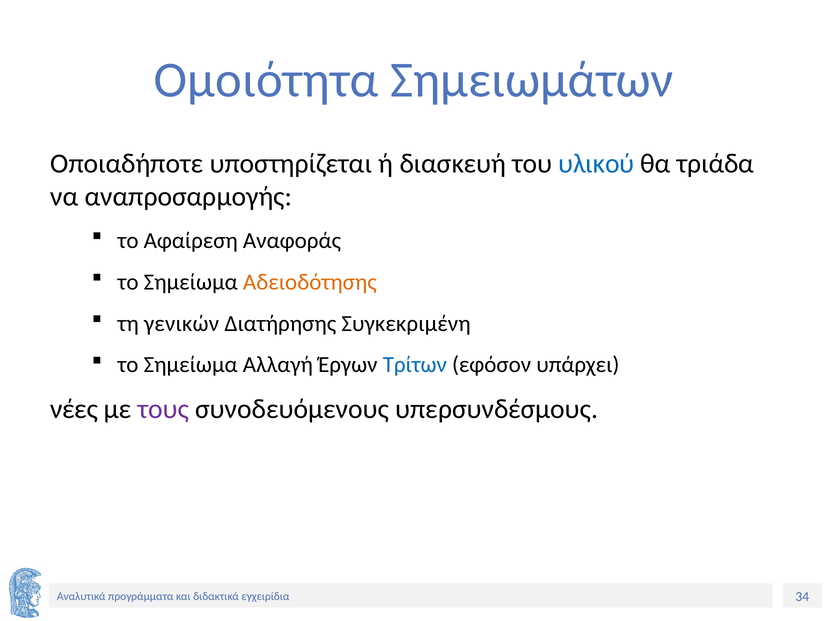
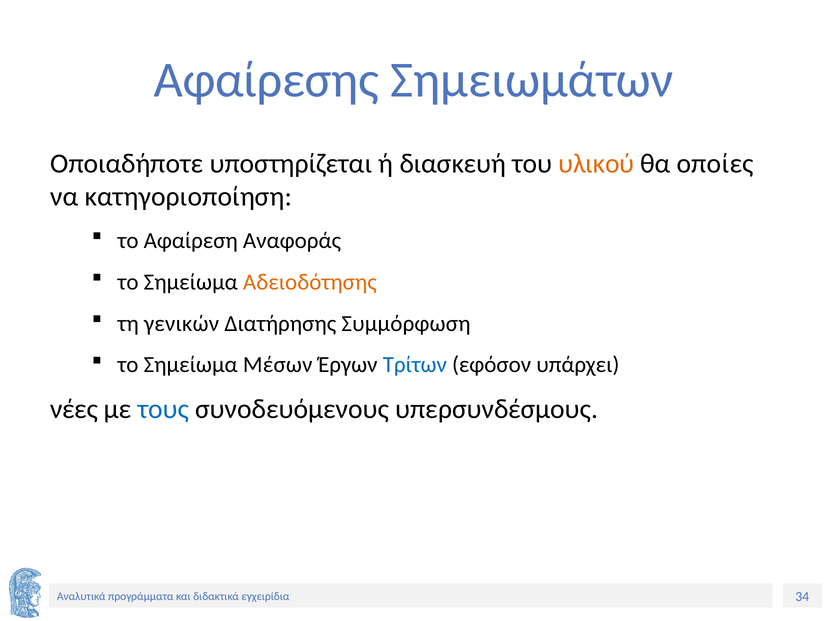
Ομοιότητα: Ομοιότητα -> Αφαίρεσης
υλικού colour: blue -> orange
τριάδα: τριάδα -> οποίες
αναπροσαρμογής: αναπροσαρμογής -> κατηγοριοποίηση
Συγκεκριμένη: Συγκεκριμένη -> Συμμόρφωση
Αλλαγή: Αλλαγή -> Μέσων
τους colour: purple -> blue
